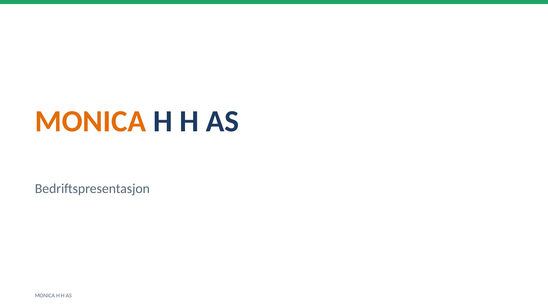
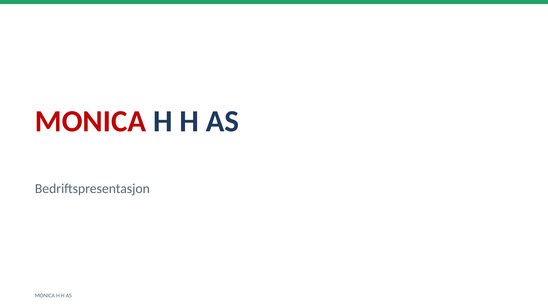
MONICA at (90, 122) colour: orange -> red
